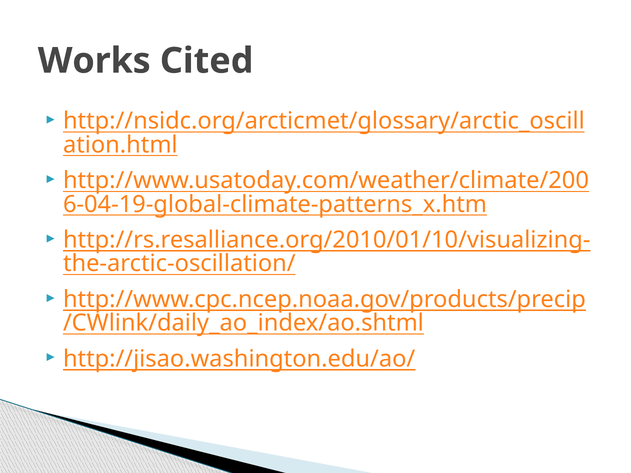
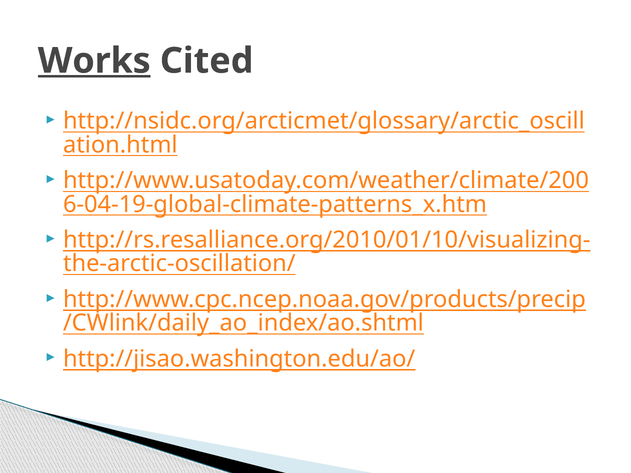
Works underline: none -> present
